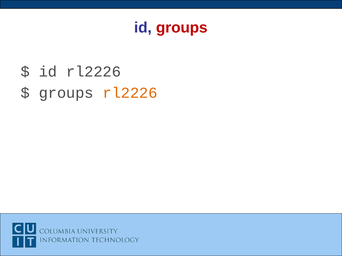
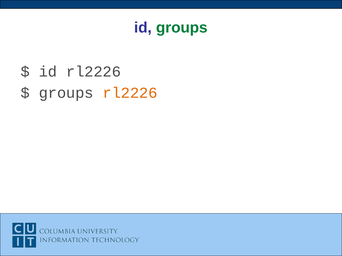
groups at (182, 28) colour: red -> green
